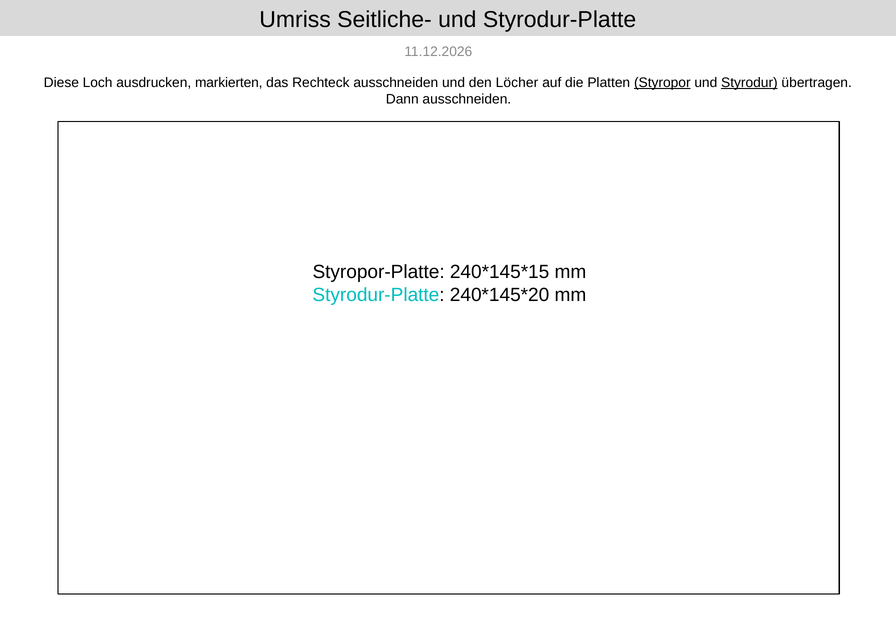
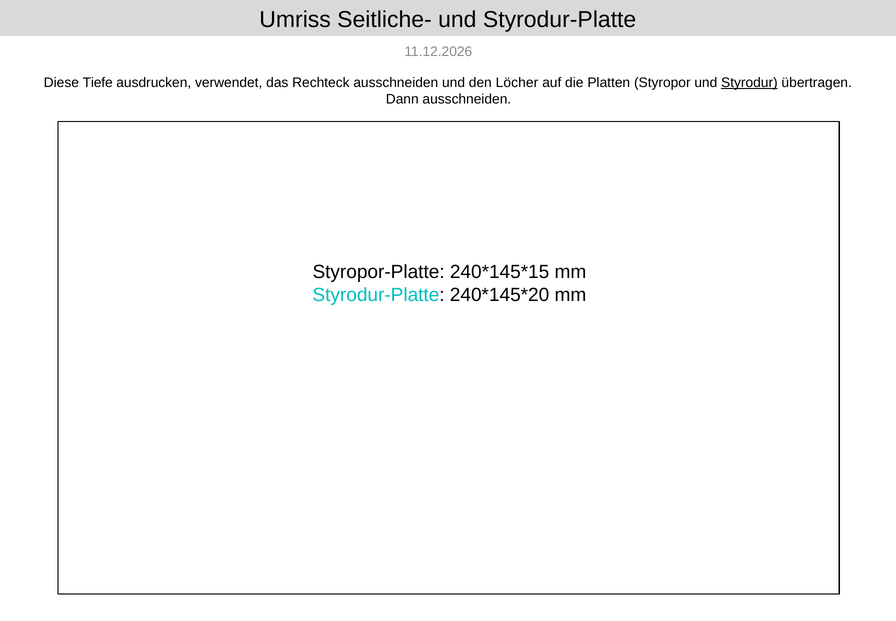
Loch: Loch -> Tiefe
markierten: markierten -> verwendet
Styropor underline: present -> none
